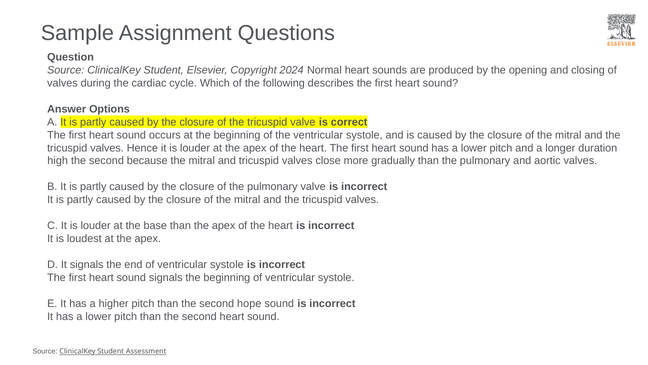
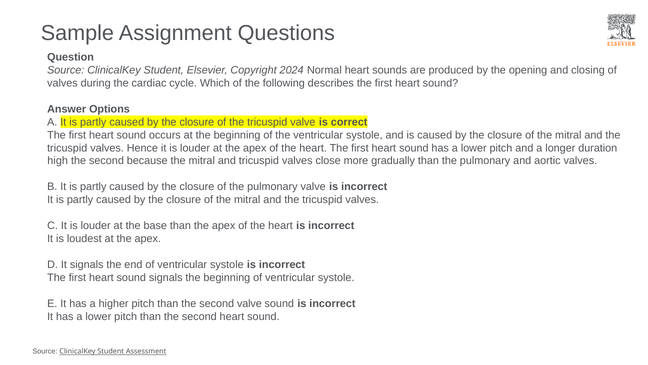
second hope: hope -> valve
